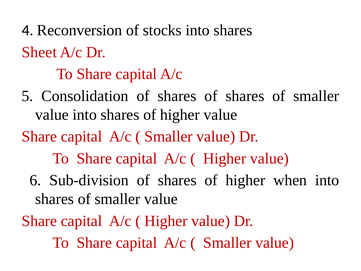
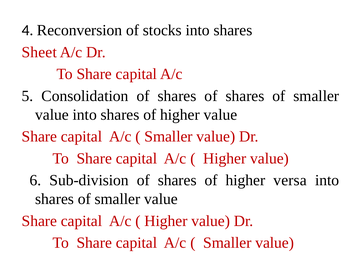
when: when -> versa
